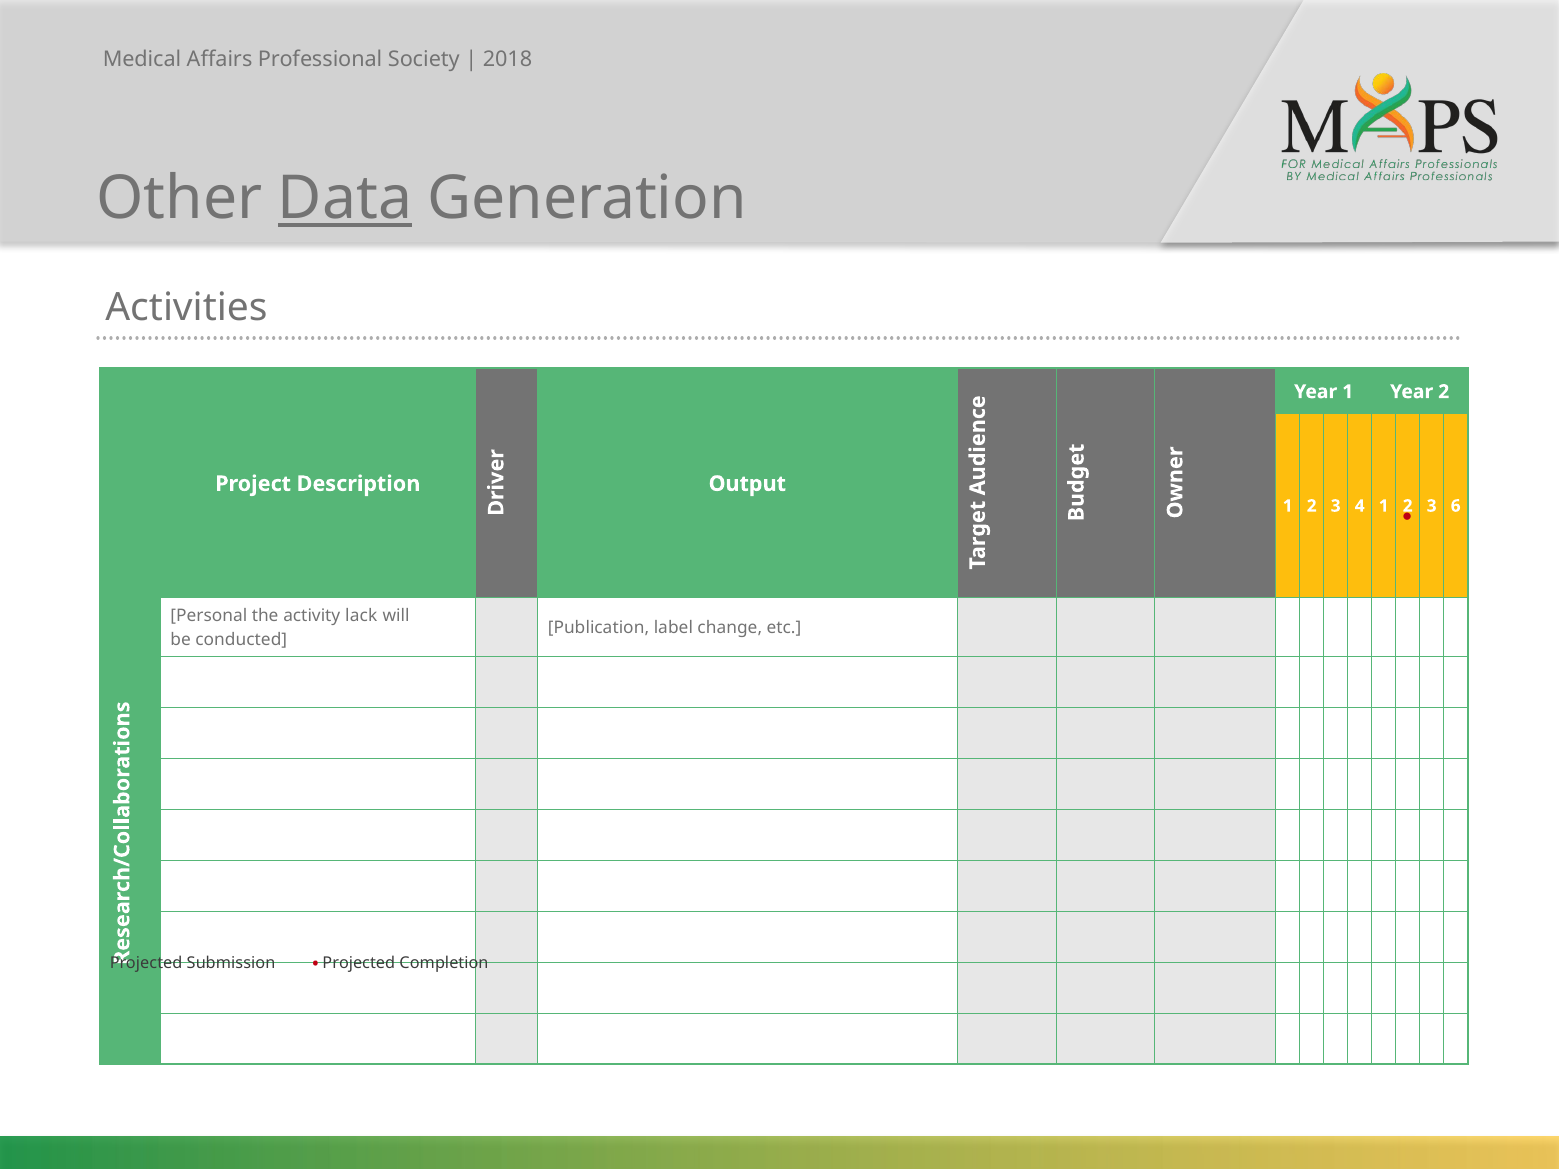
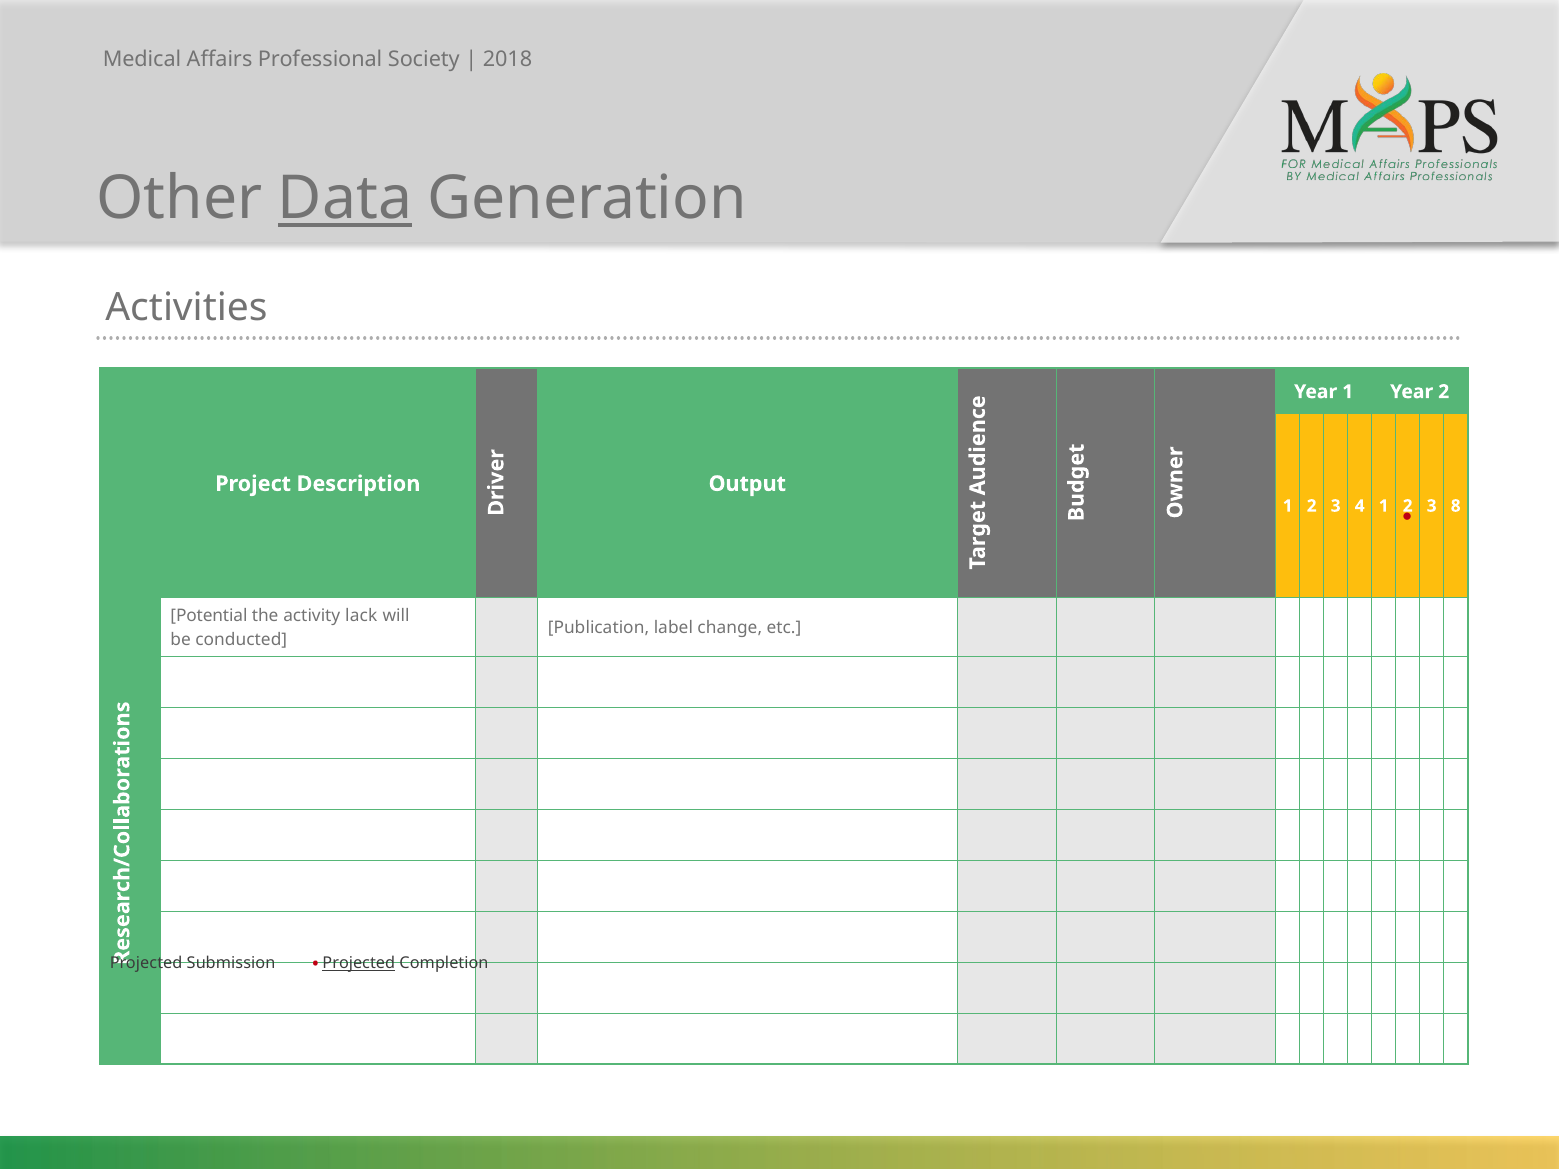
6: 6 -> 8
Personal: Personal -> Potential
Projected at (359, 964) underline: none -> present
